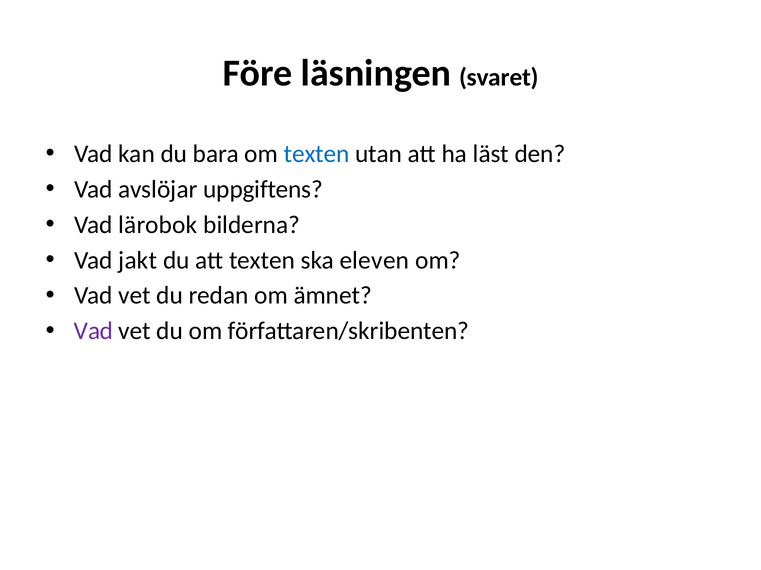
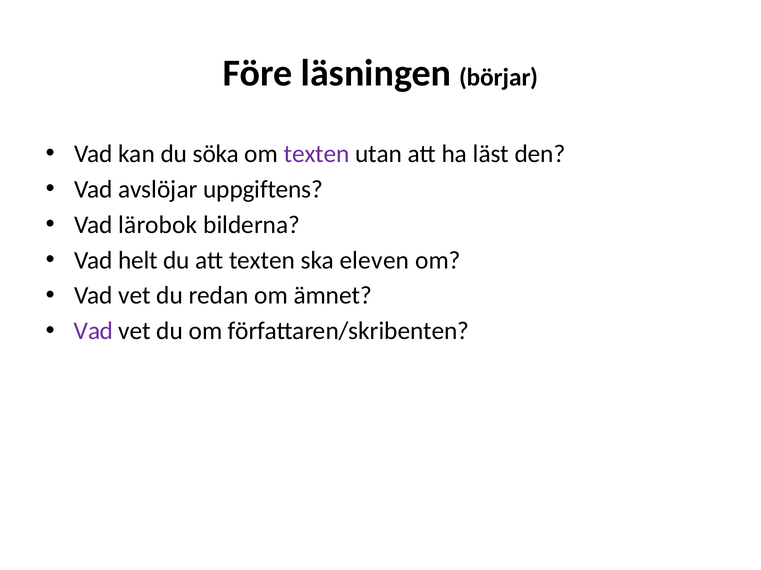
svaret: svaret -> börjar
bara: bara -> söka
texten at (317, 154) colour: blue -> purple
jakt: jakt -> helt
